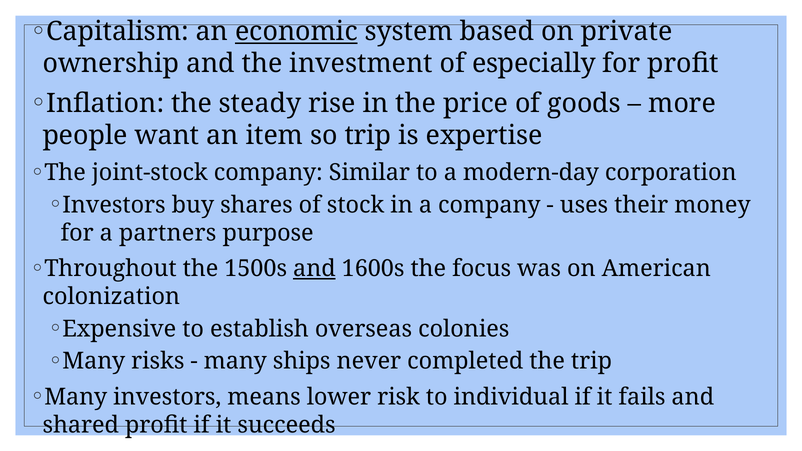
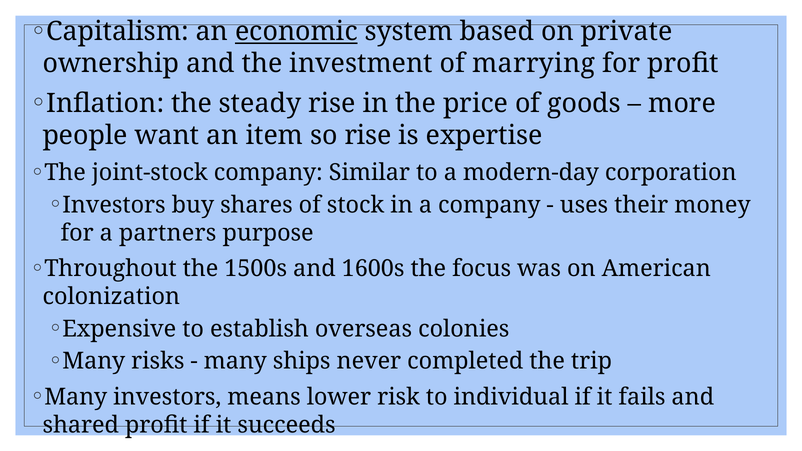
especially: especially -> marrying
so trip: trip -> rise
and at (314, 269) underline: present -> none
